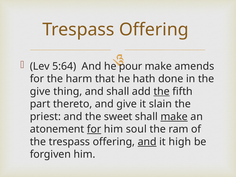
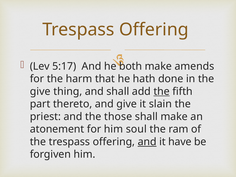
5:64: 5:64 -> 5:17
pour: pour -> both
sweet: sweet -> those
make at (174, 117) underline: present -> none
for at (94, 129) underline: present -> none
high: high -> have
